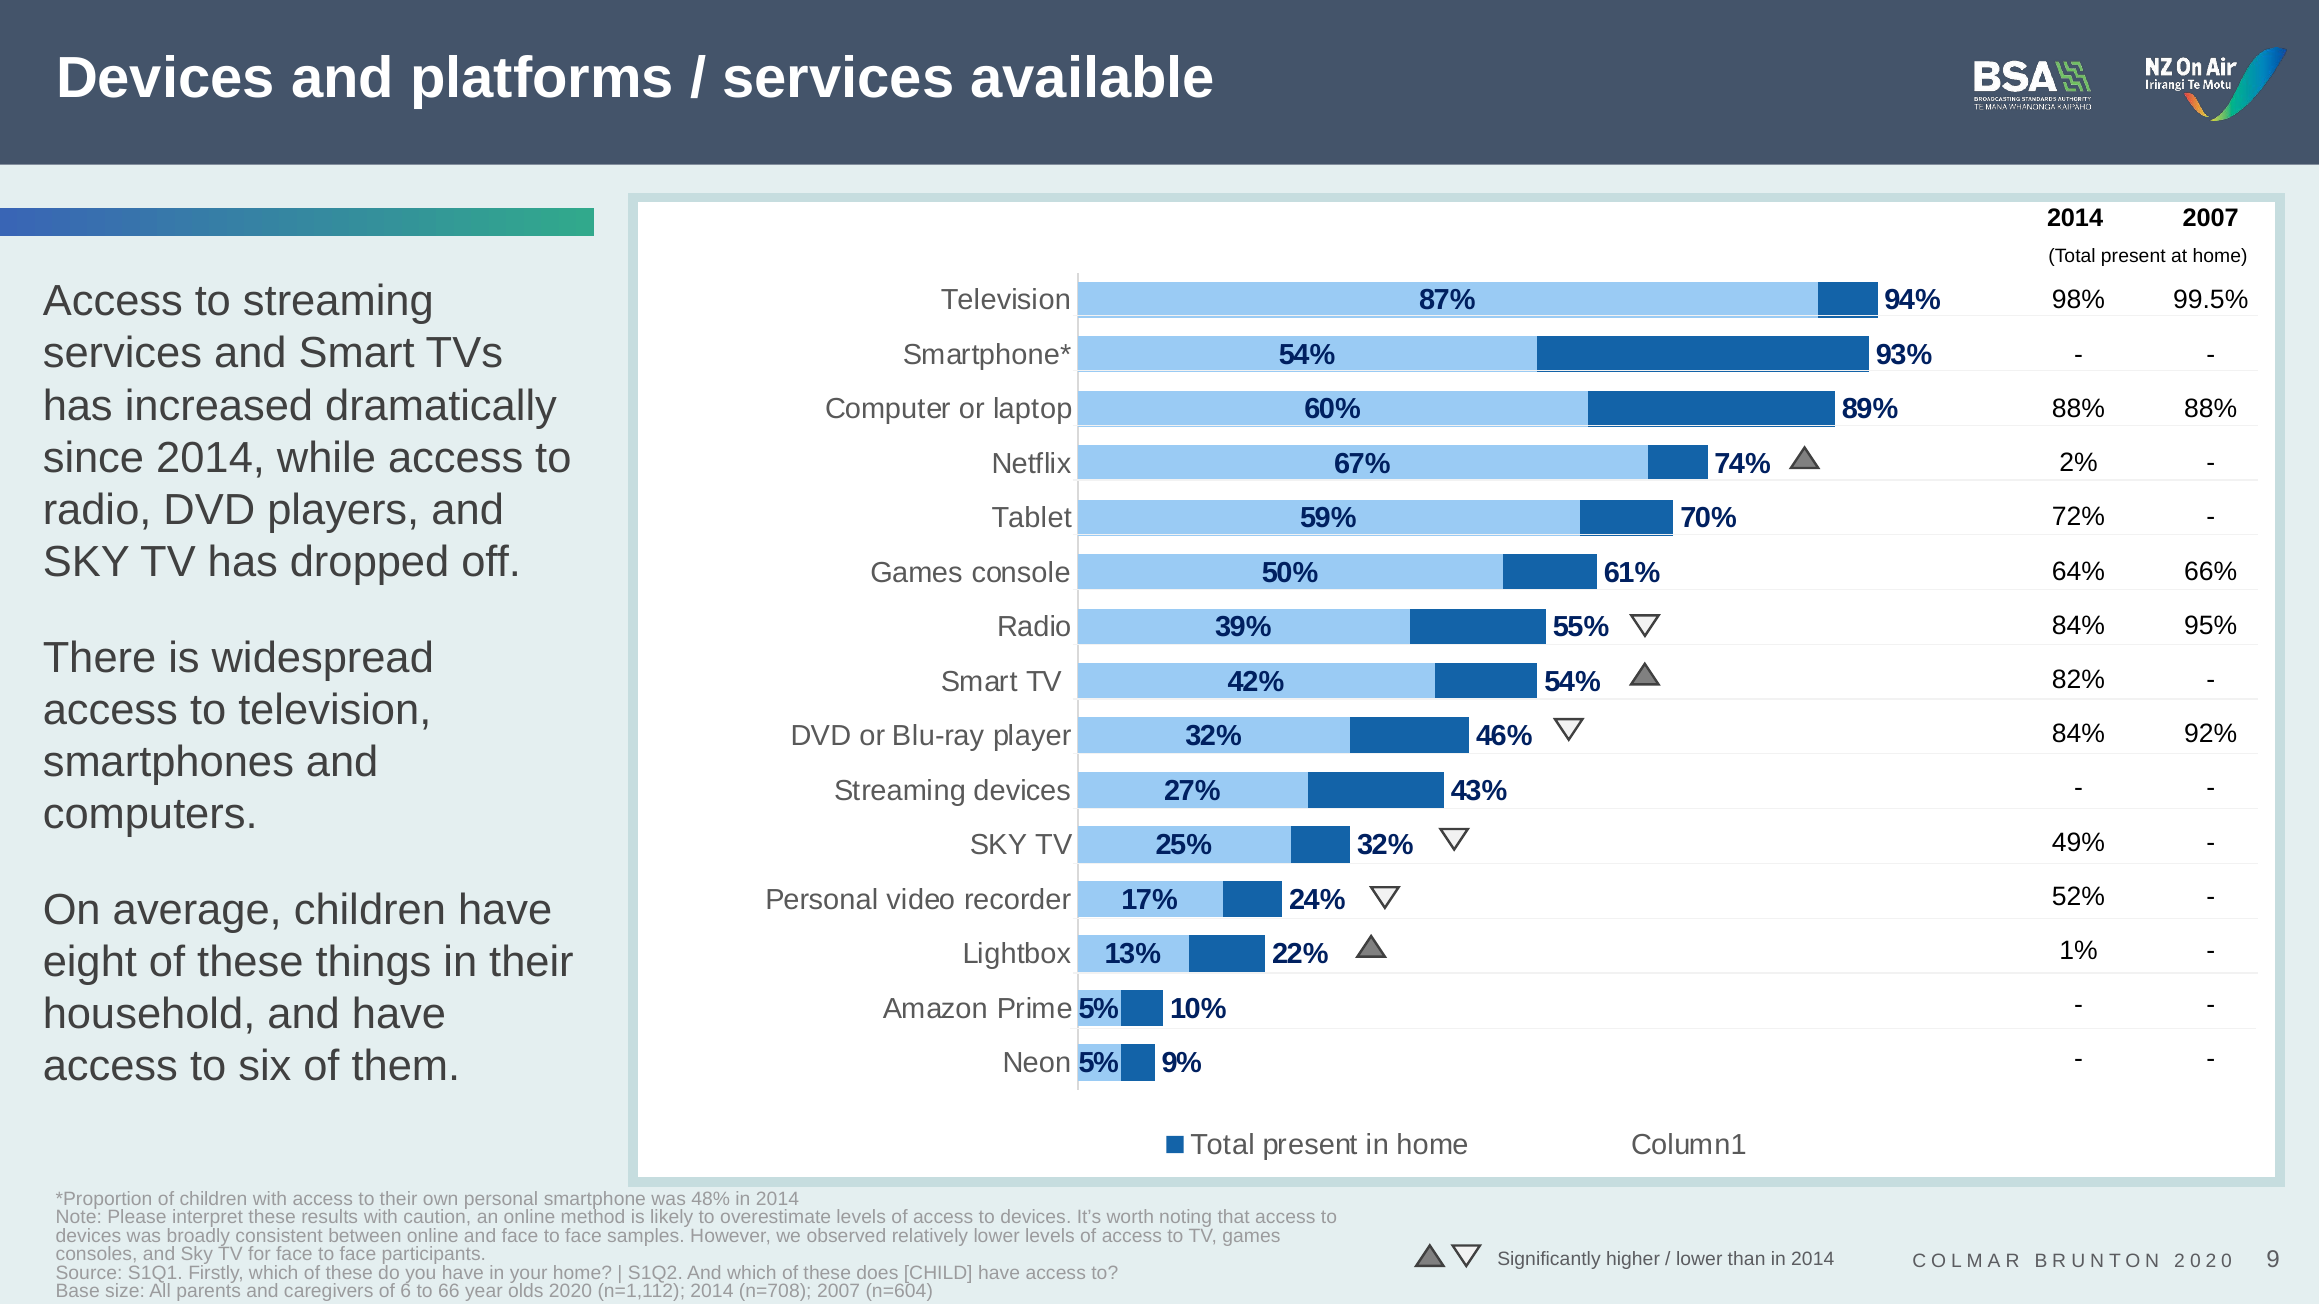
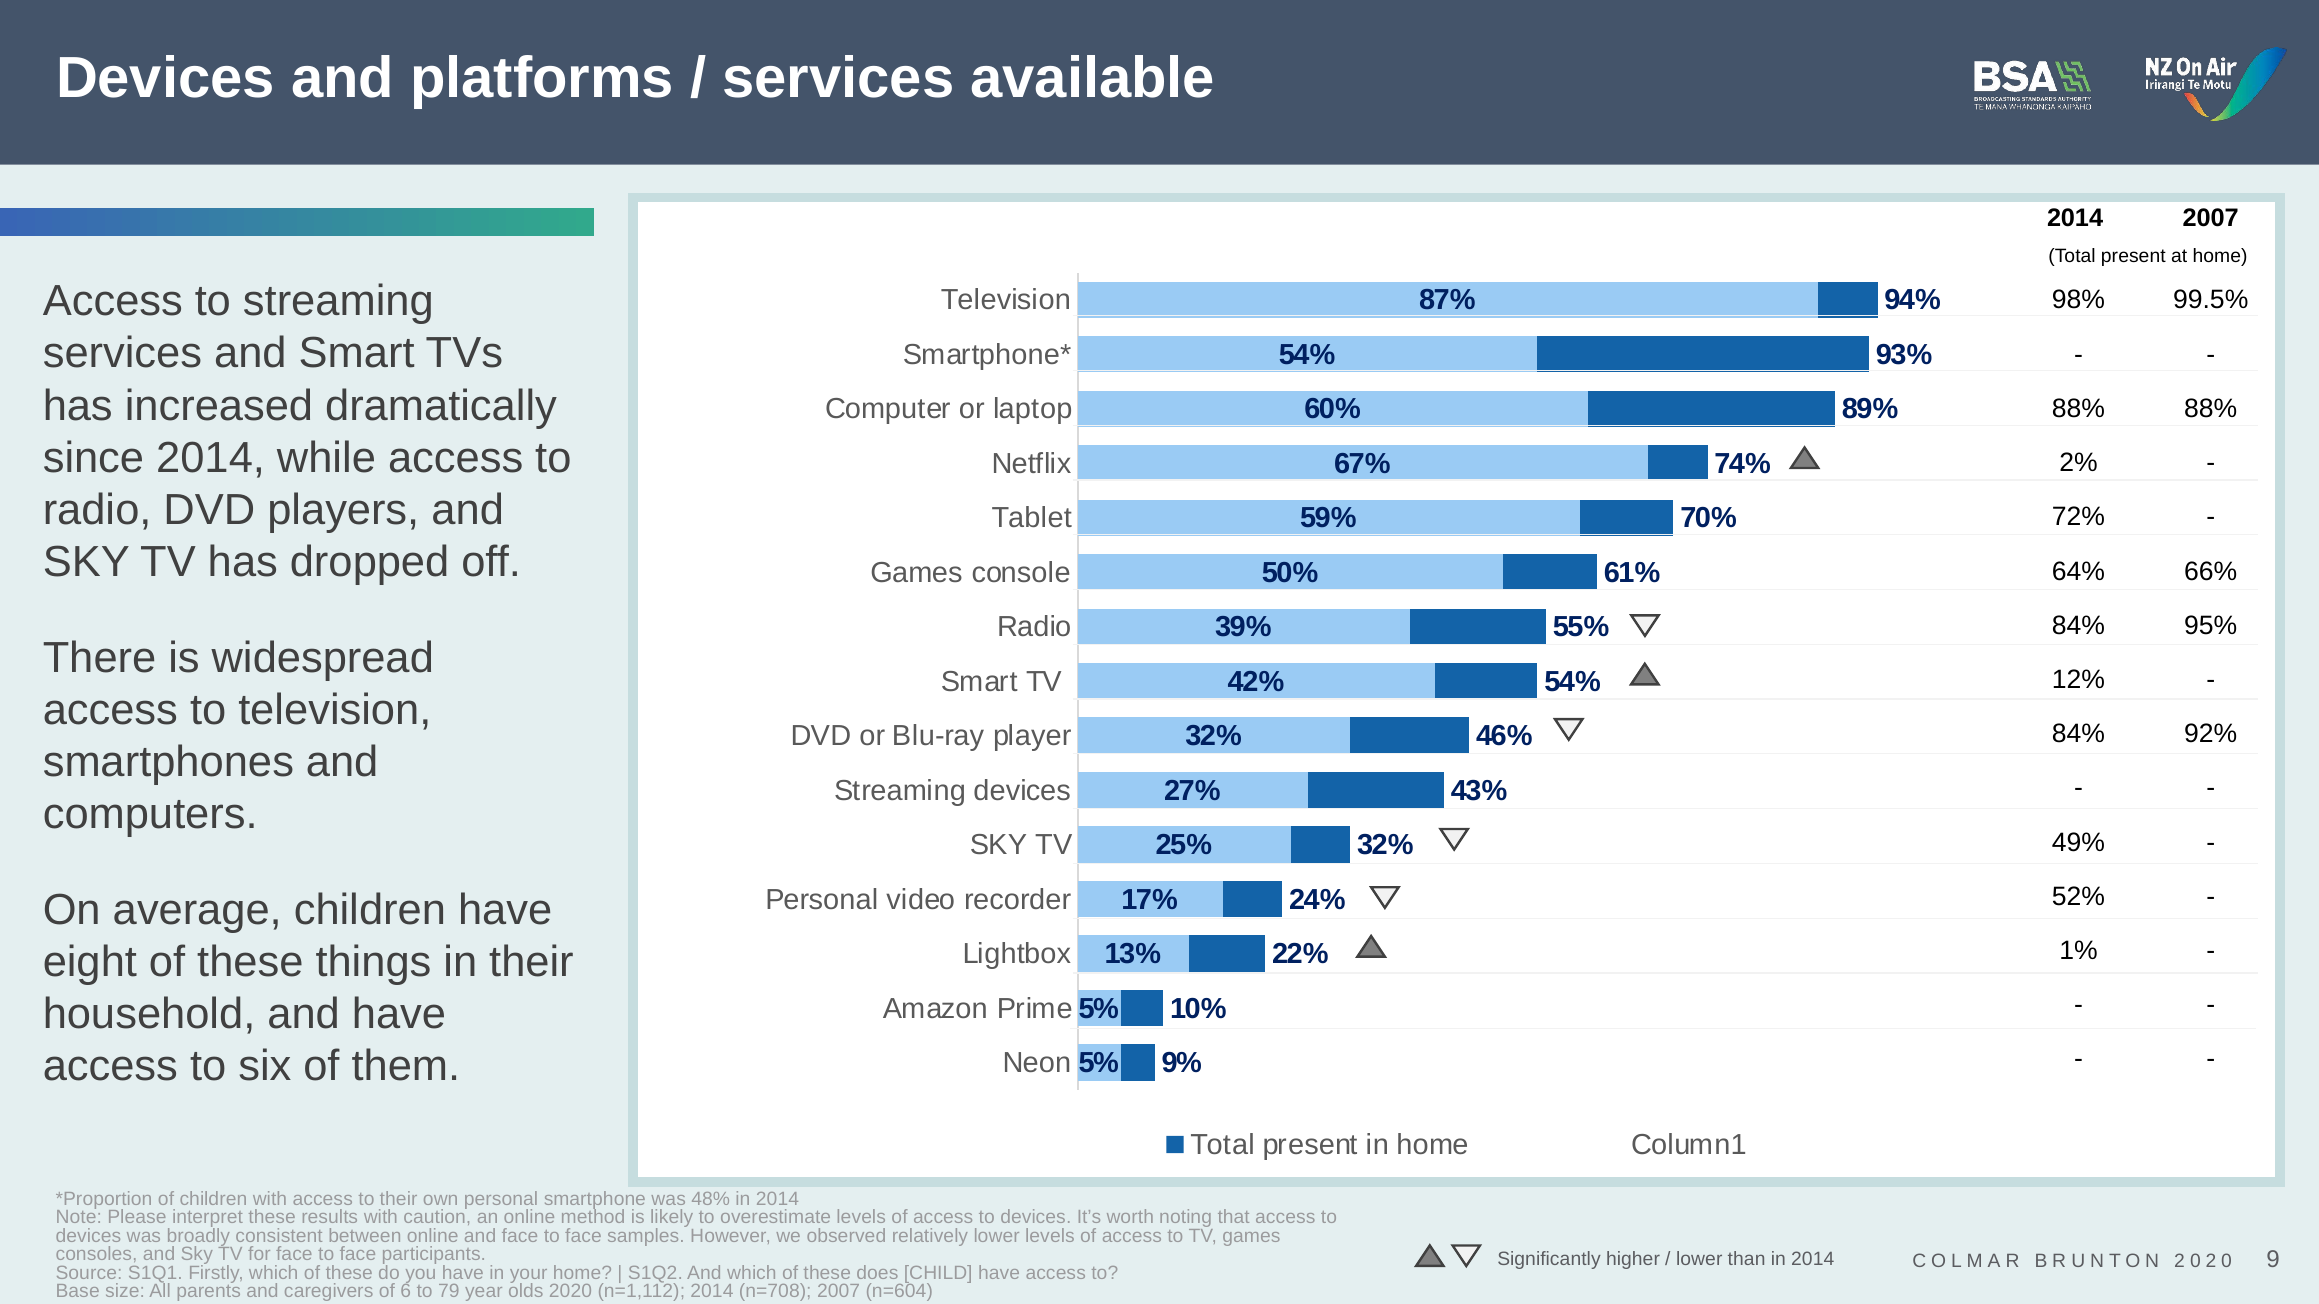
82%: 82% -> 12%
66: 66 -> 79
